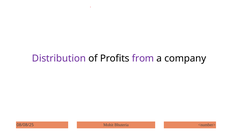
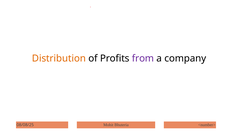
Distribution colour: purple -> orange
